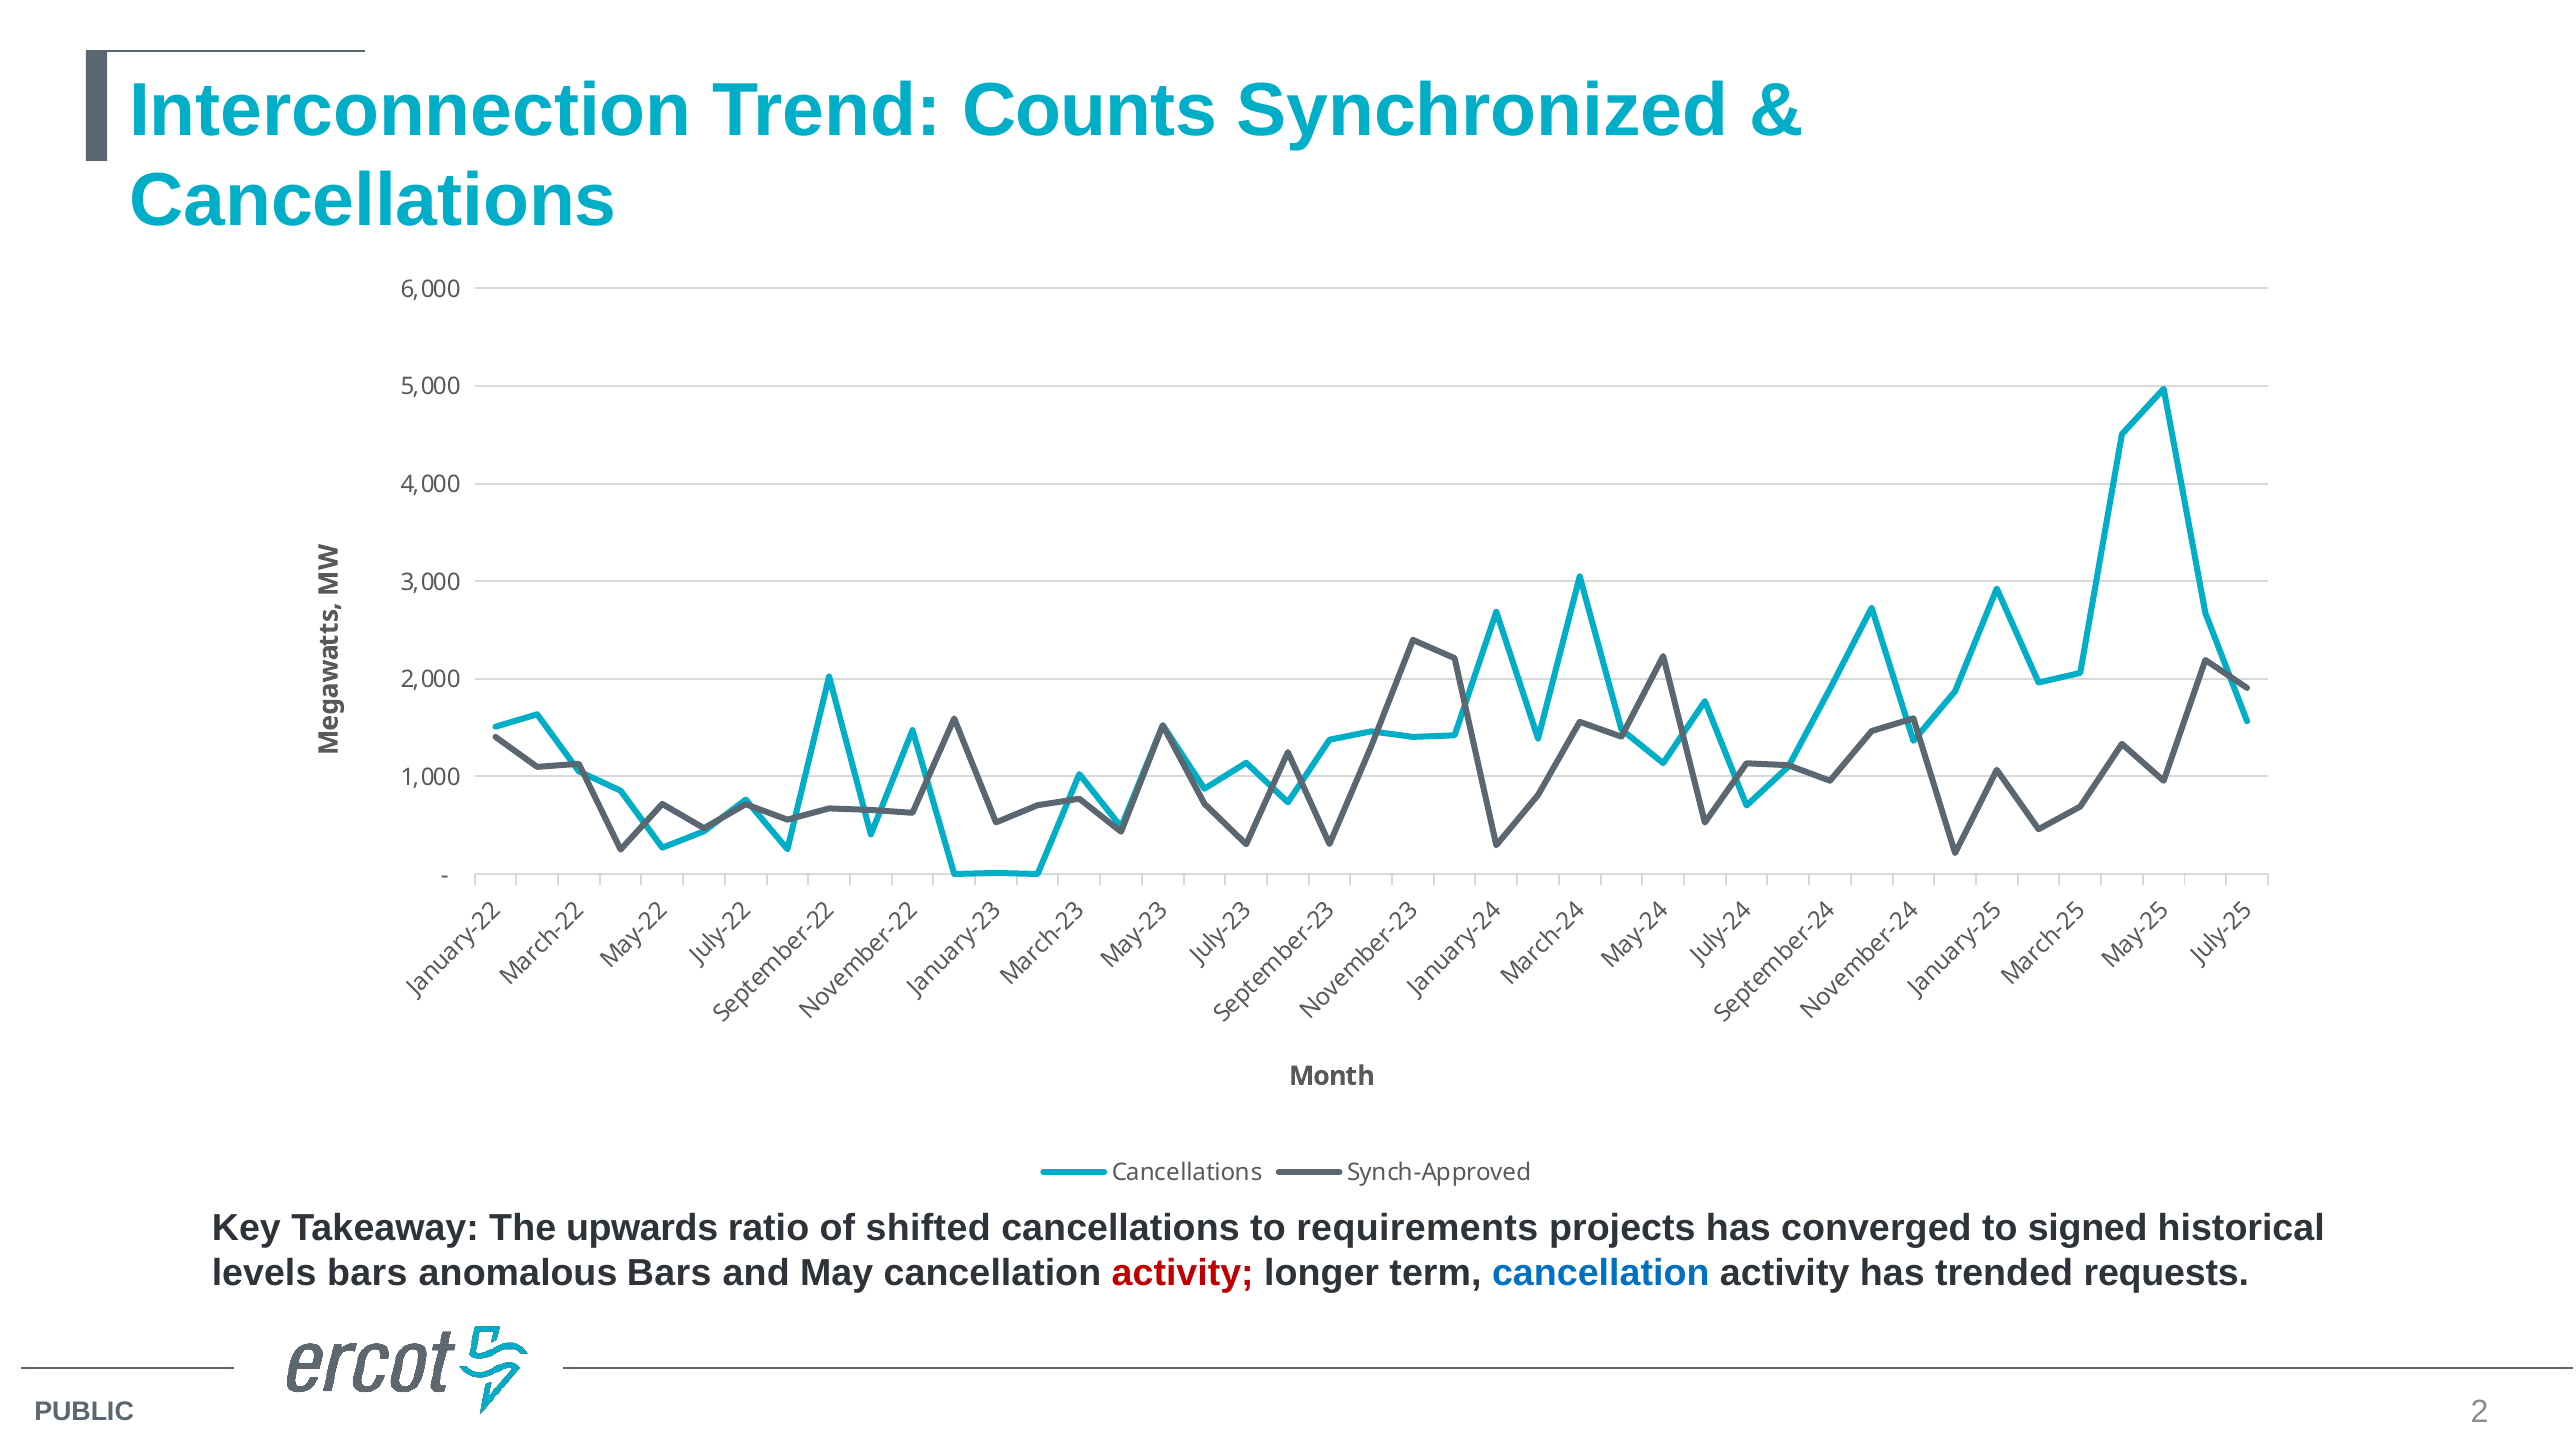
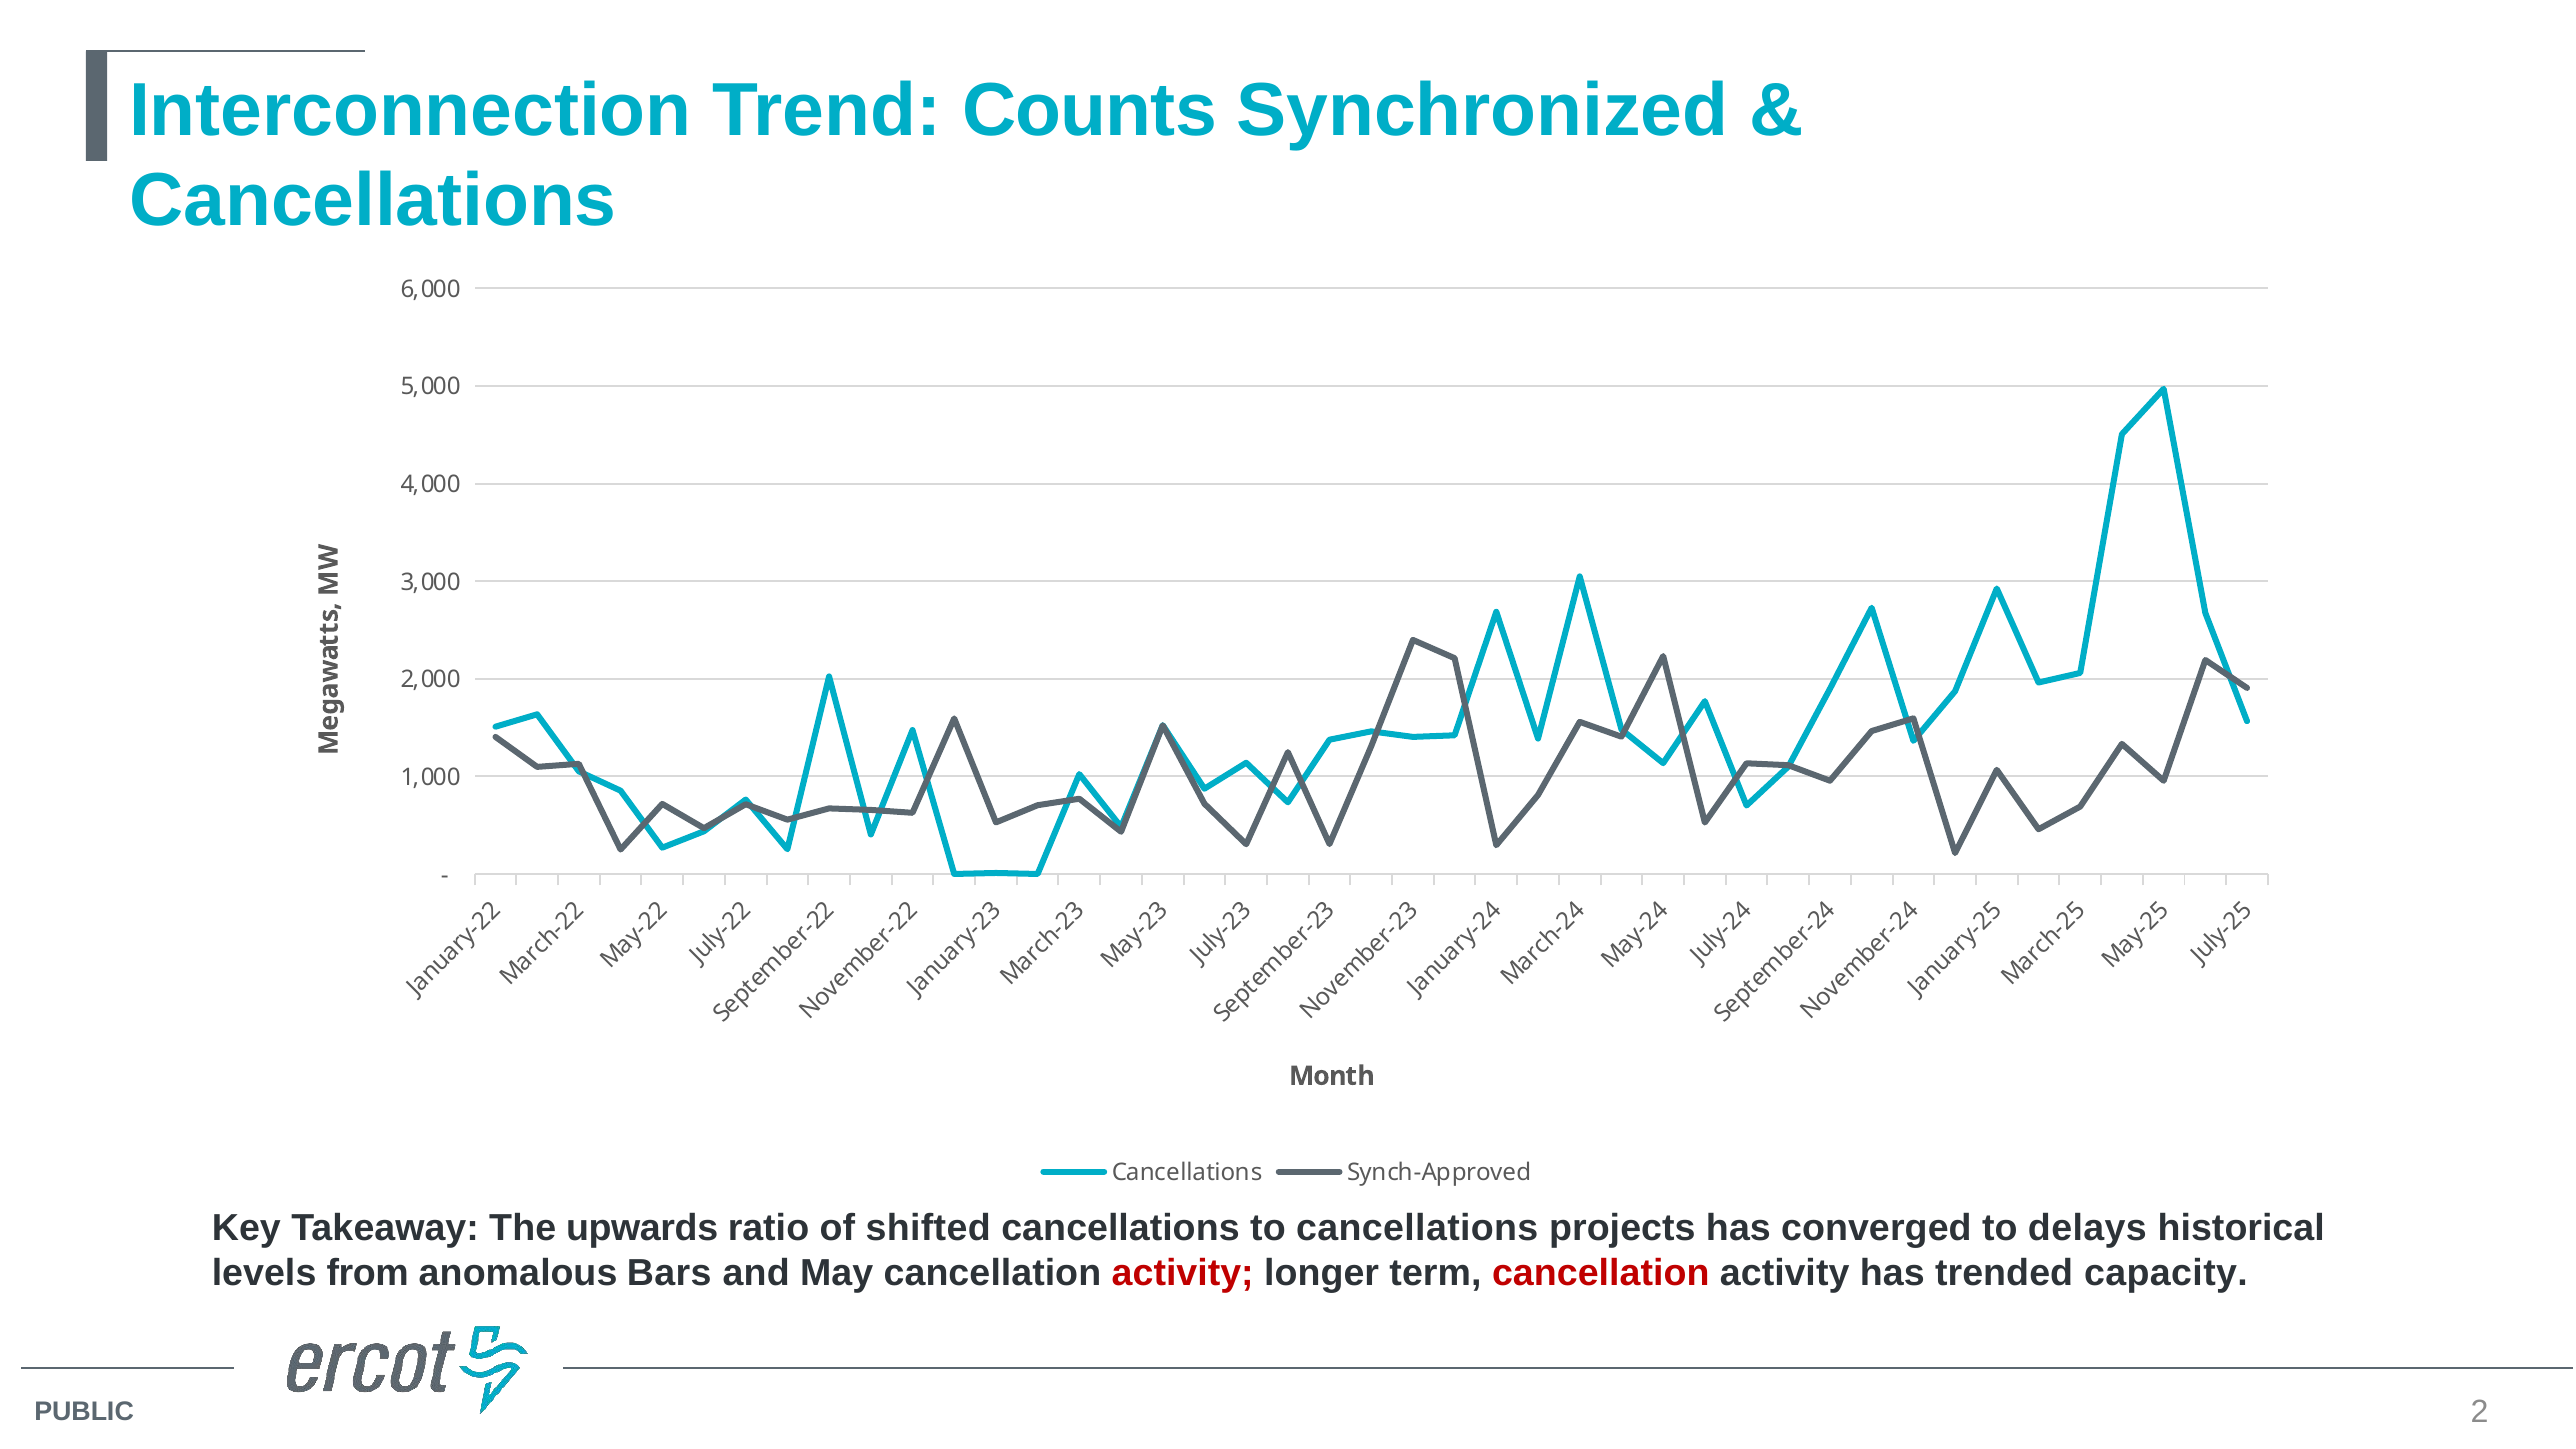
to requirements: requirements -> cancellations
signed: signed -> delays
levels bars: bars -> from
cancellation at (1601, 1273) colour: blue -> red
requests: requests -> capacity
